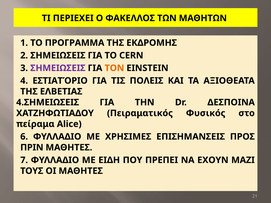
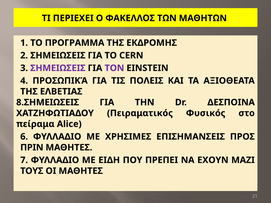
ΤΟΝ colour: orange -> purple
ΕΣΤΙΑΤΌΡΙΟ: ΕΣΤΙΑΤΌΡΙΟ -> ΠΡΟΣΩΠΙΚΆ
4.ΣΗΜΕΙΩΣΕΙΣ: 4.ΣΗΜΕΙΩΣΕΙΣ -> 8.ΣΗΜΕΙΩΣΕΙΣ
